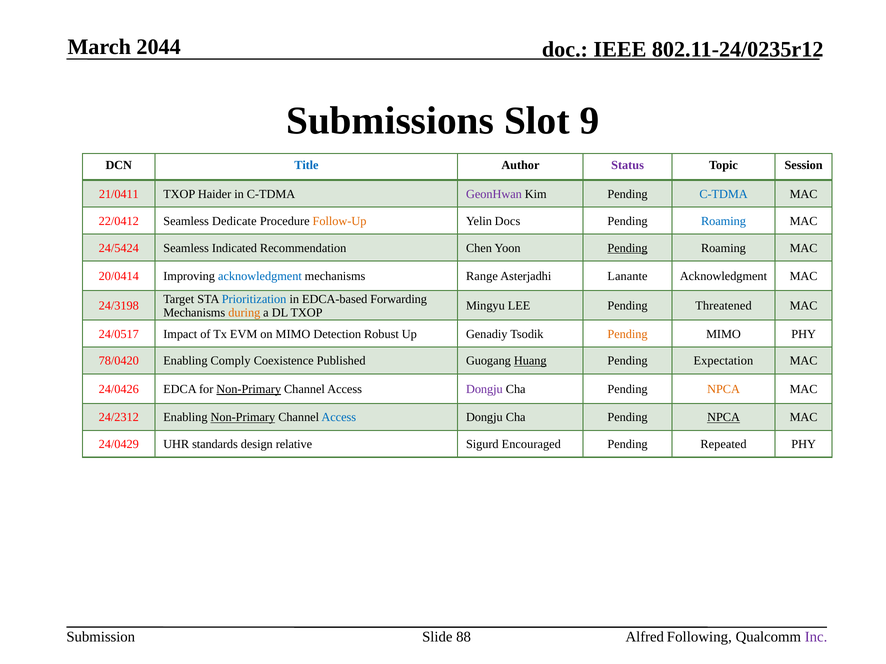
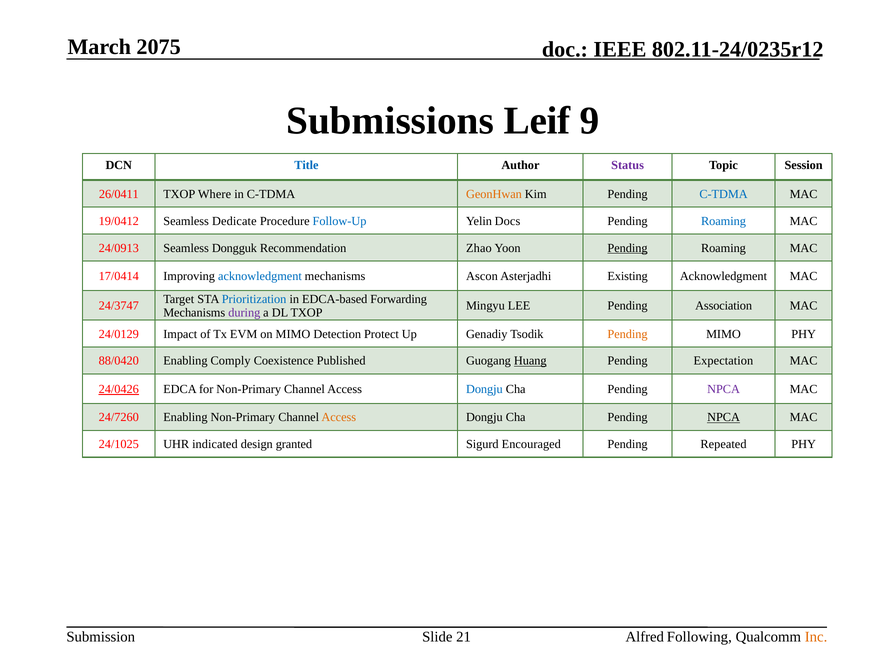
2044: 2044 -> 2075
Slot: Slot -> Leif
21/0411: 21/0411 -> 26/0411
Haider: Haider -> Where
GeonHwan colour: purple -> orange
22/0412: 22/0412 -> 19/0412
Follow-Up colour: orange -> blue
24/5424: 24/5424 -> 24/0913
Indicated: Indicated -> Dongguk
Chen: Chen -> Zhao
20/0414: 20/0414 -> 17/0414
Range: Range -> Ascon
Lanante: Lanante -> Existing
24/3198: 24/3198 -> 24/3747
Threatened: Threatened -> Association
during colour: orange -> purple
24/0517: 24/0517 -> 24/0129
Robust: Robust -> Protect
78/0420: 78/0420 -> 88/0420
24/0426 underline: none -> present
Non-Primary at (249, 389) underline: present -> none
Dongju at (484, 389) colour: purple -> blue
NPCA at (724, 389) colour: orange -> purple
24/2312: 24/2312 -> 24/7260
Non-Primary at (243, 418) underline: present -> none
Access at (339, 418) colour: blue -> orange
24/0429: 24/0429 -> 24/1025
standards: standards -> indicated
relative: relative -> granted
88: 88 -> 21
Inc colour: purple -> orange
